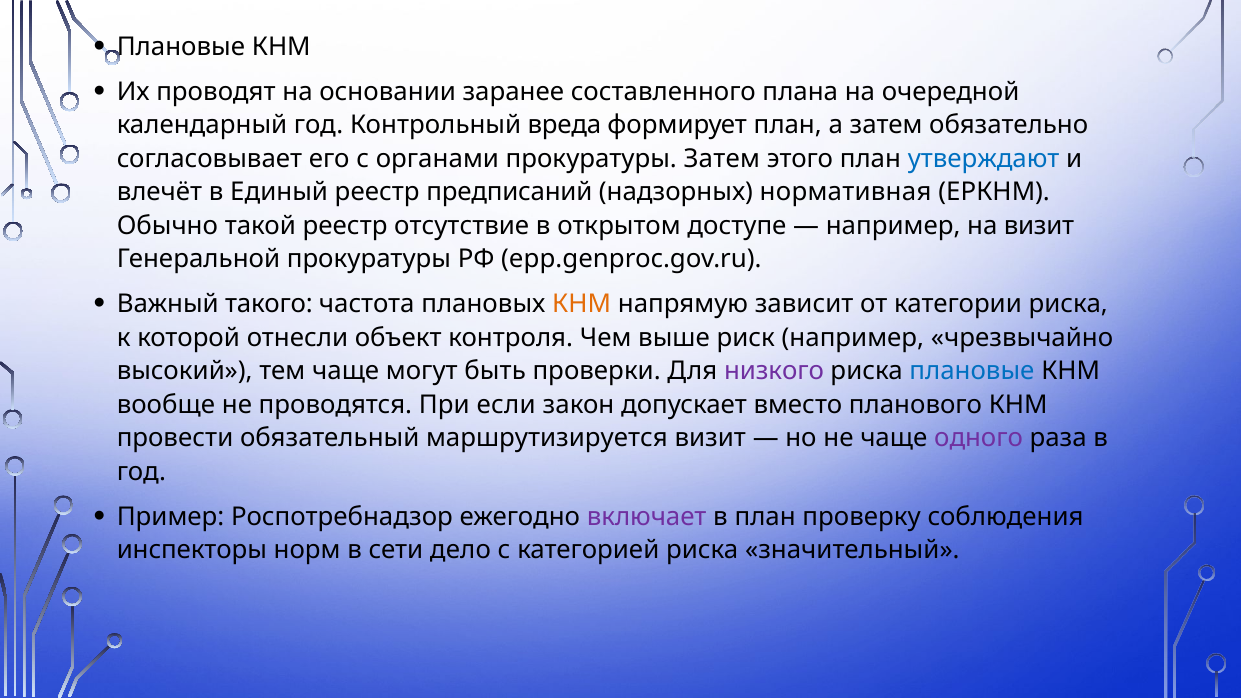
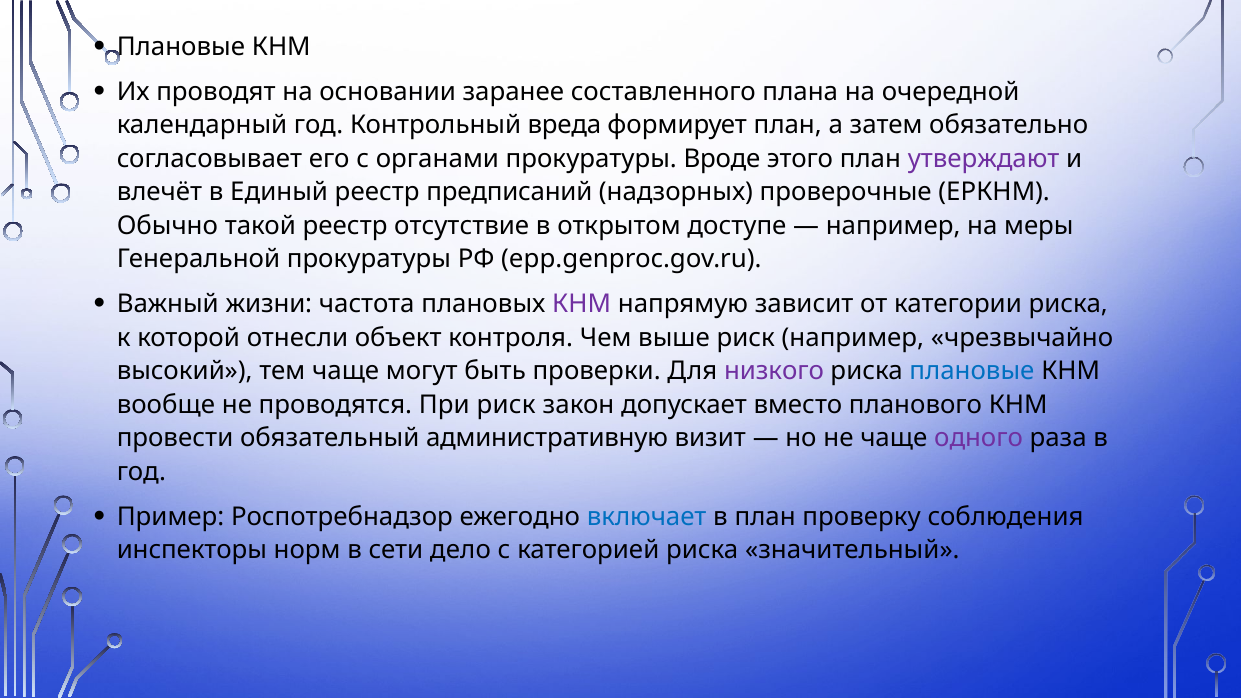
прокуратуры Затем: Затем -> Вроде
утверждают colour: blue -> purple
нормативная: нормативная -> проверочные
на визит: визит -> меры
такого: такого -> жизни
КНМ at (582, 304) colour: orange -> purple
При если: если -> риск
маршрутизируется: маршрутизируется -> административную
включает colour: purple -> blue
